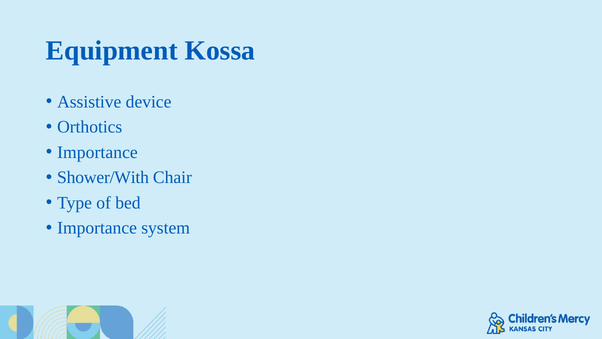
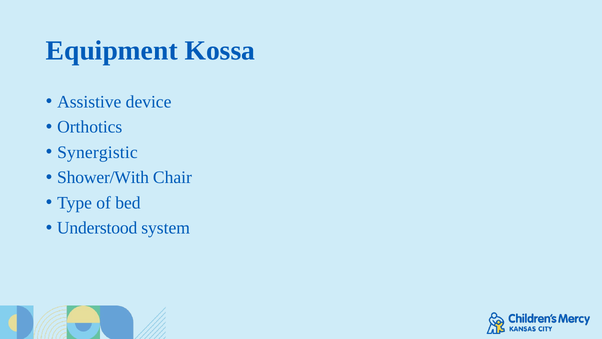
Importance at (97, 152): Importance -> Synergistic
Importance at (97, 228): Importance -> Understood
